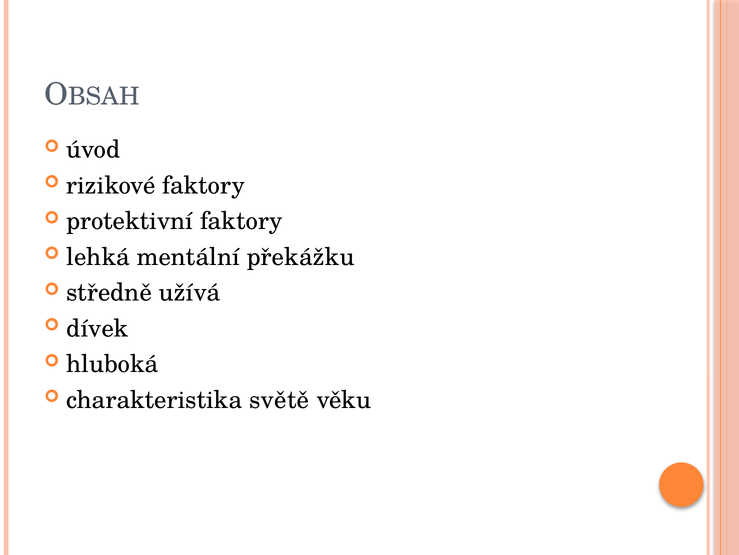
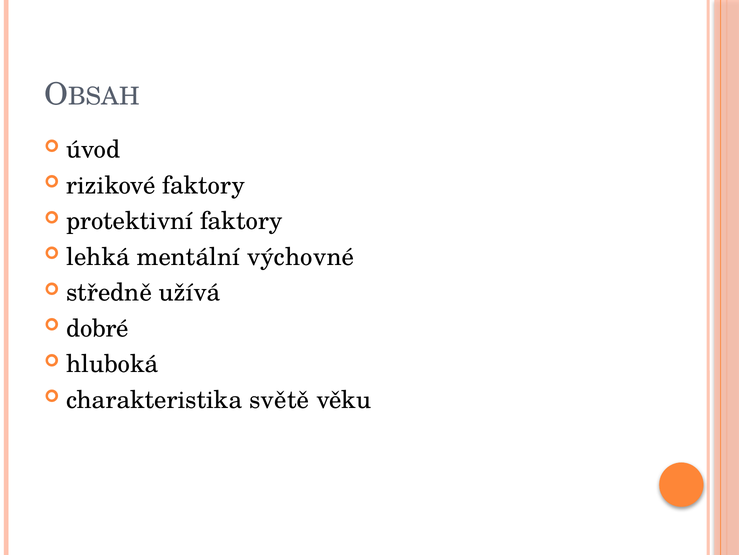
překážku: překážku -> výchovné
dívek: dívek -> dobré
